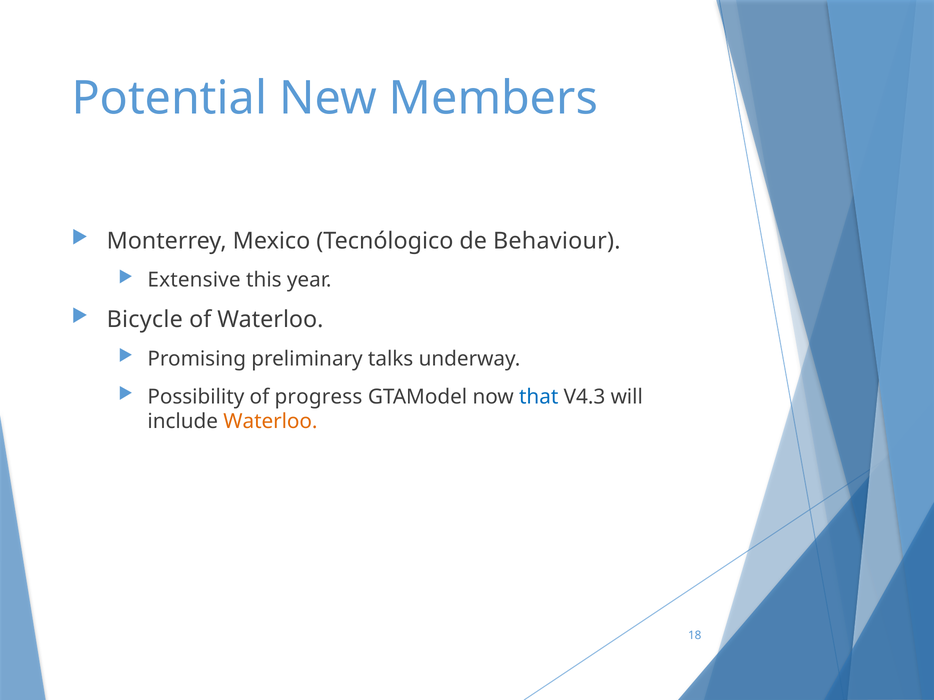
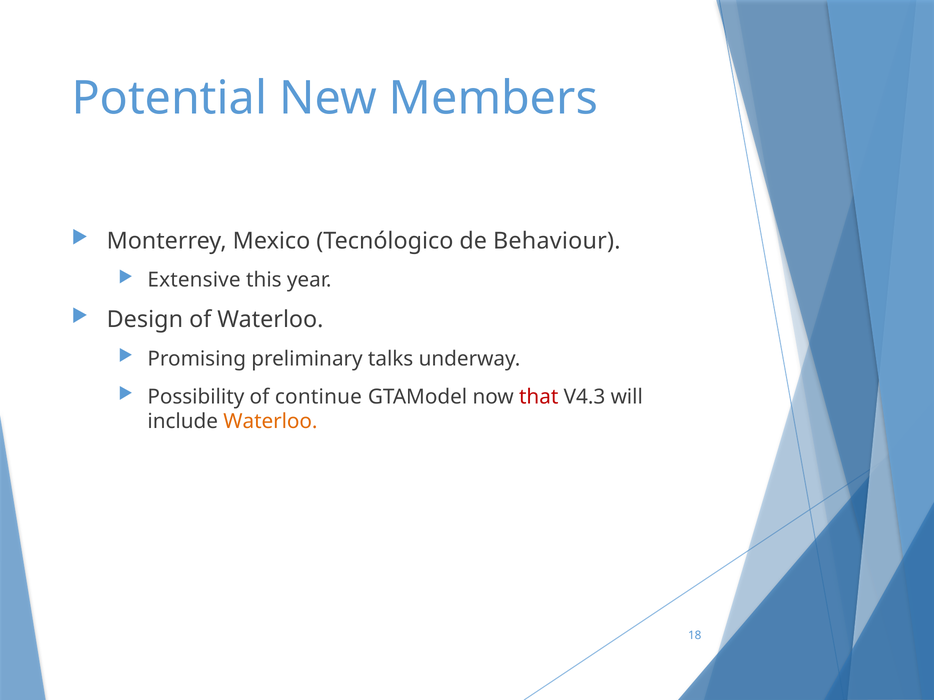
Bicycle: Bicycle -> Design
progress: progress -> continue
that colour: blue -> red
